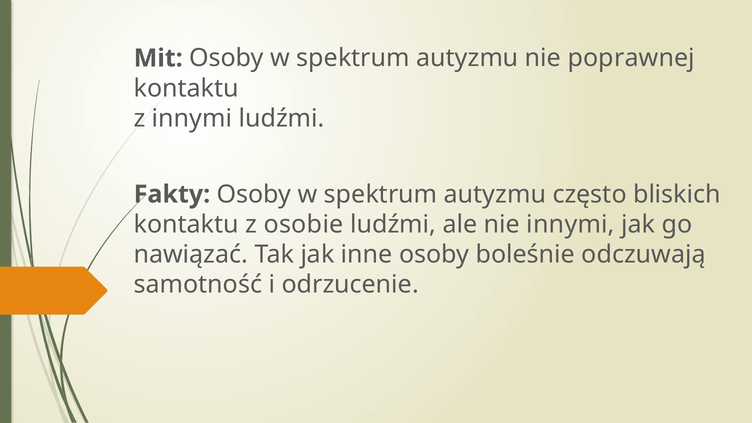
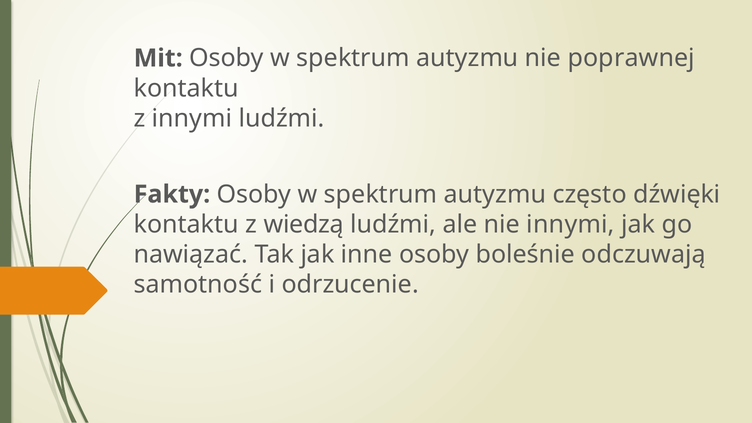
bliskich: bliskich -> dźwięki
osobie: osobie -> wiedzą
